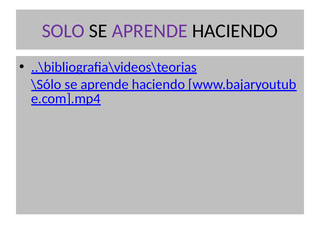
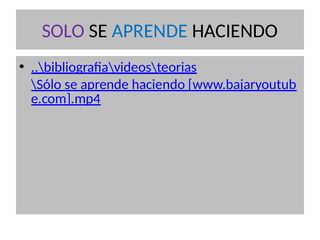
APRENDE at (150, 31) colour: purple -> blue
